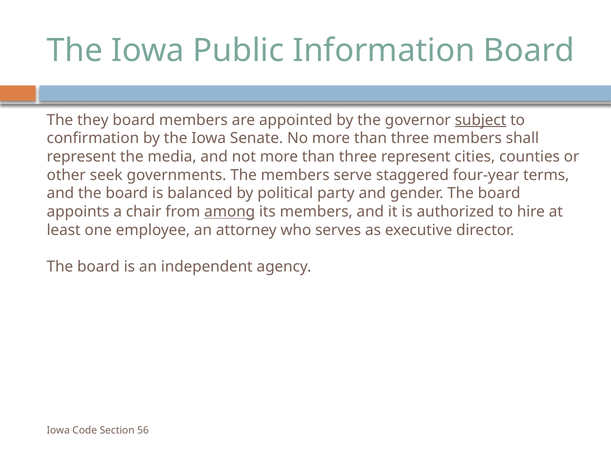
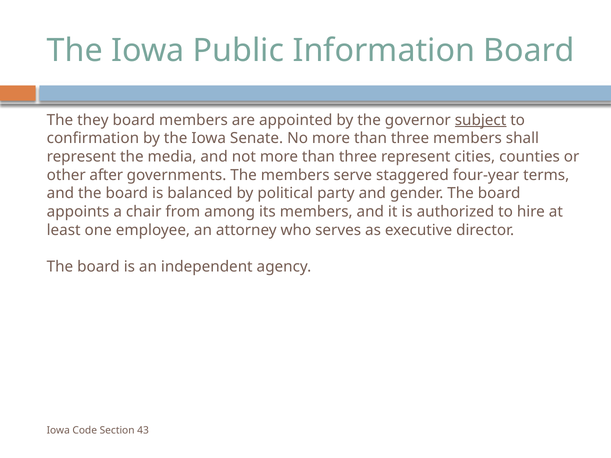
seek: seek -> after
among underline: present -> none
56: 56 -> 43
